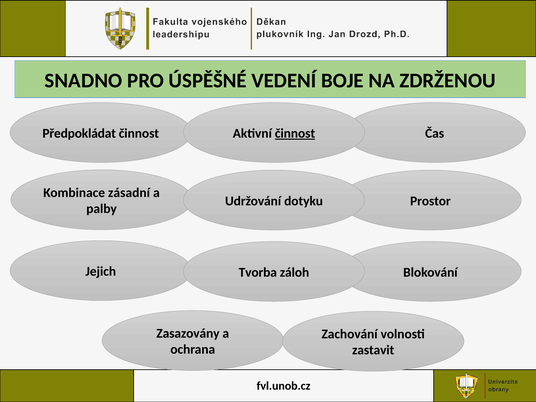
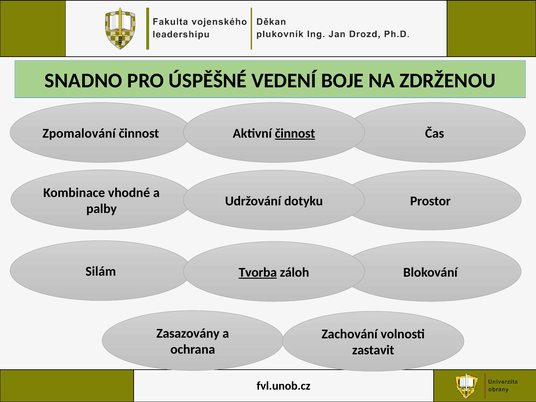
Předpokládat: Předpokládat -> Zpomalování
zásadní: zásadní -> vhodné
Jejich: Jejich -> Silám
Tvorba underline: none -> present
